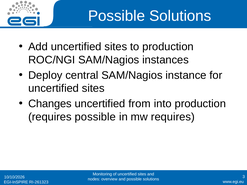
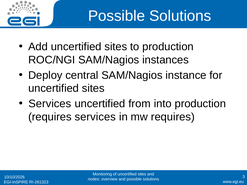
Changes at (50, 104): Changes -> Services
requires possible: possible -> services
